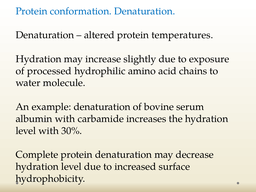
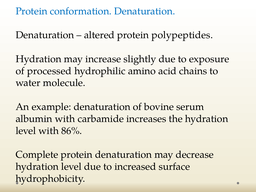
temperatures: temperatures -> polypeptides
30%: 30% -> 86%
